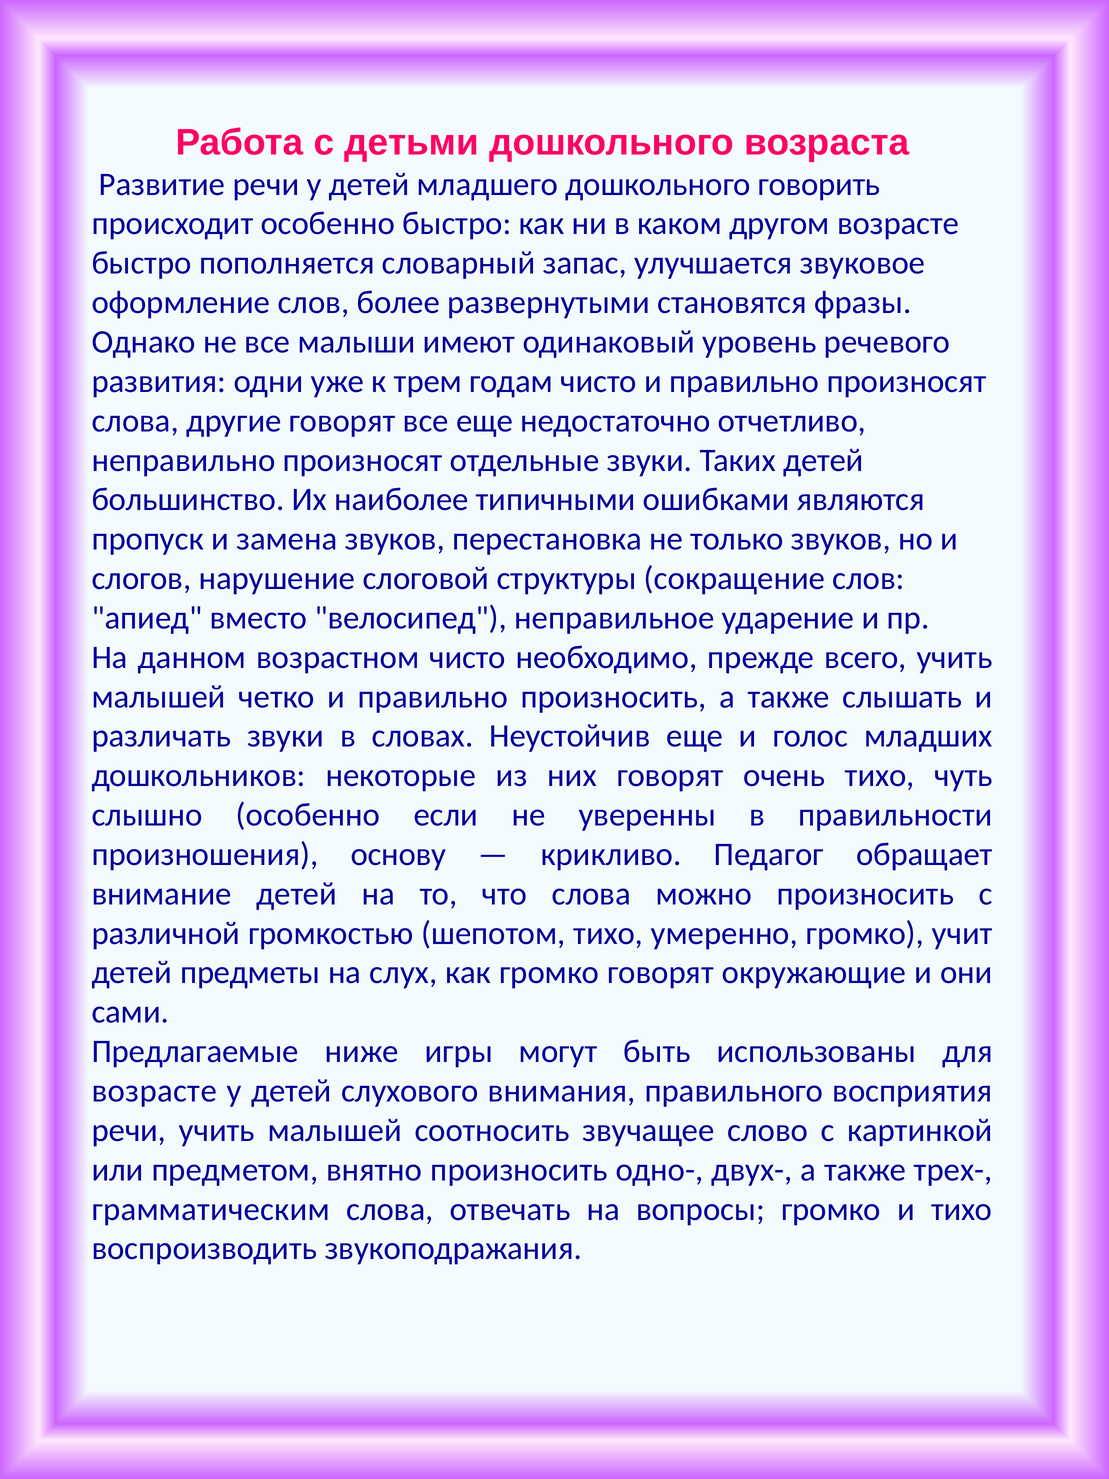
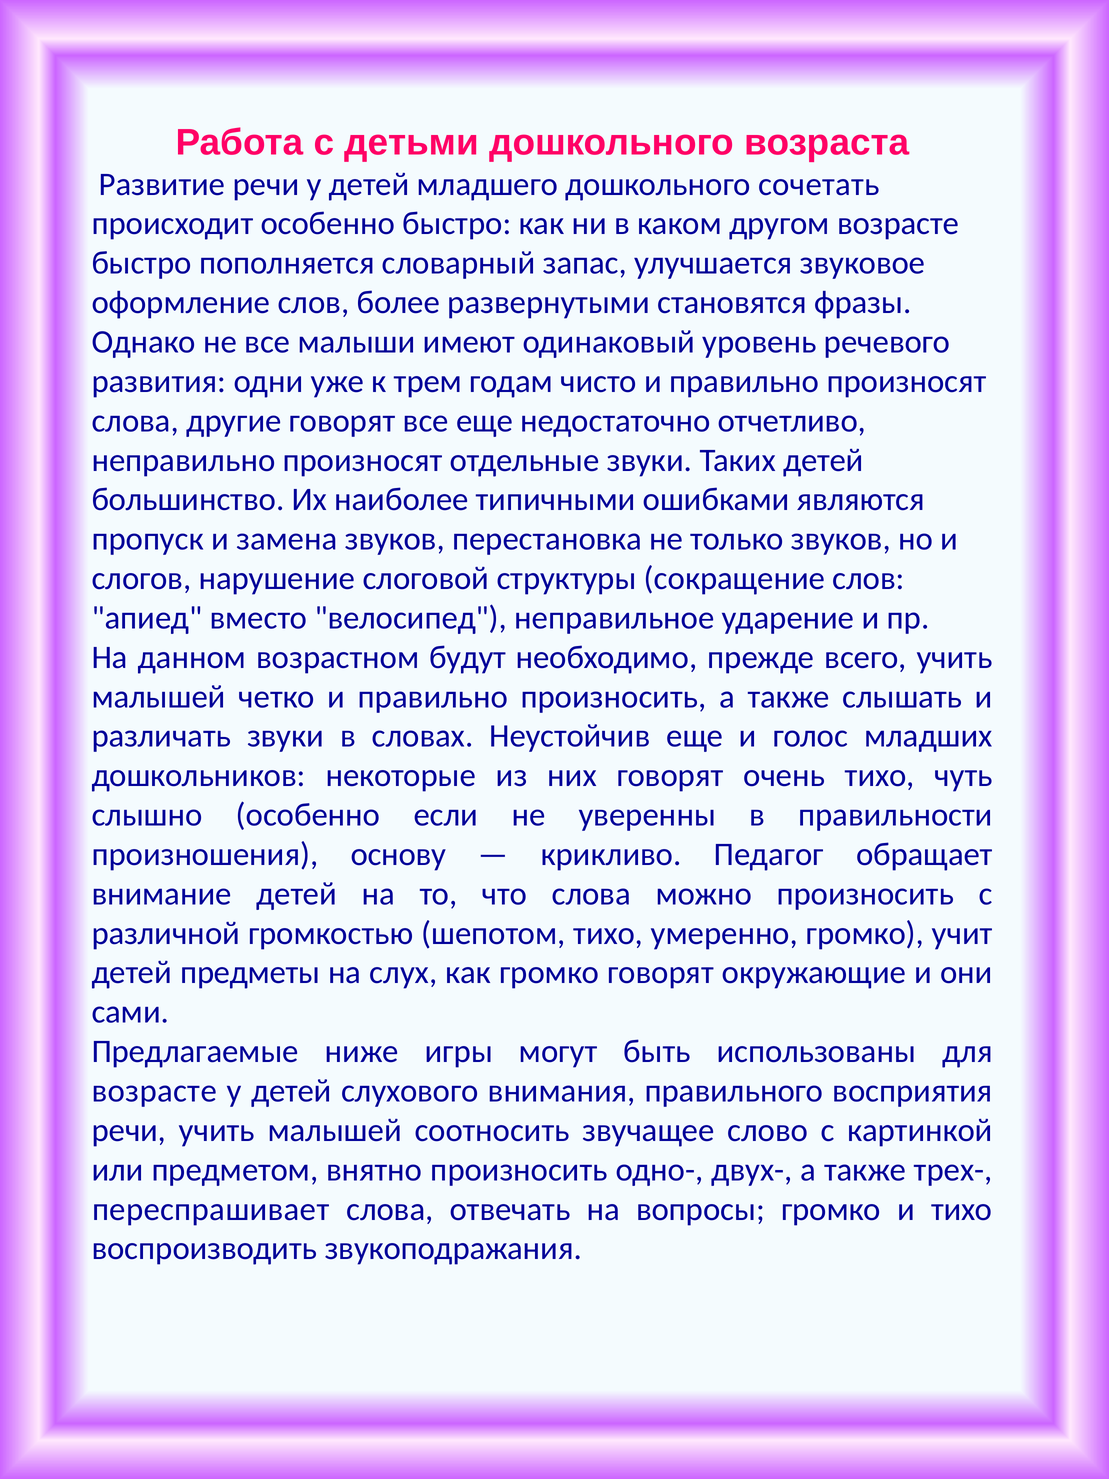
говорить: говорить -> сочетать
возрастном чисто: чисто -> будут
грамматическим: грамматическим -> переспрашивает
